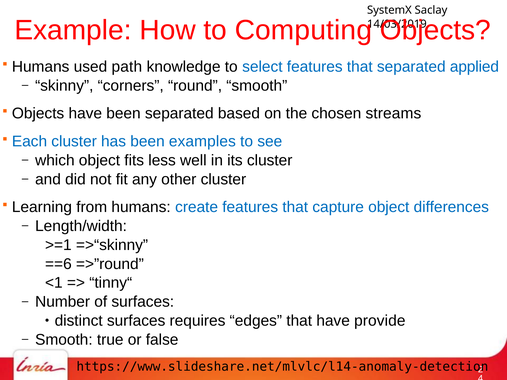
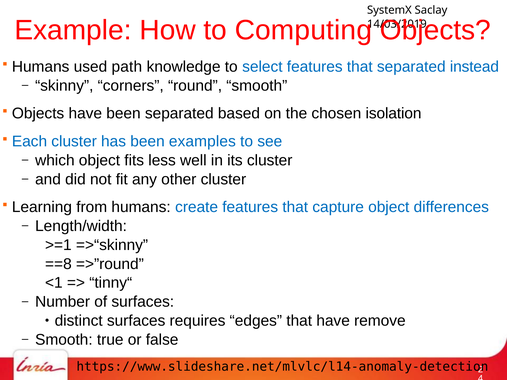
applied: applied -> instead
streams: streams -> isolation
==6: ==6 -> ==8
provide: provide -> remove
